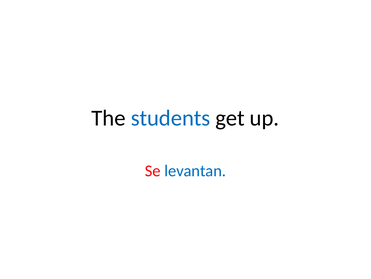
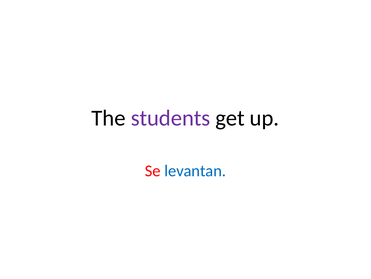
students colour: blue -> purple
